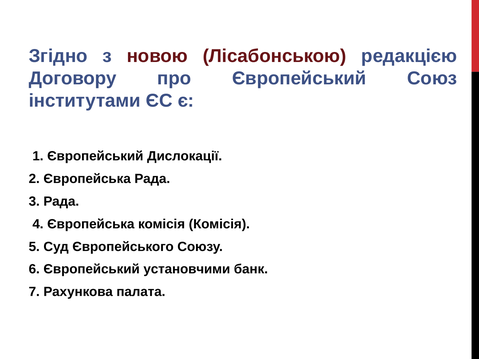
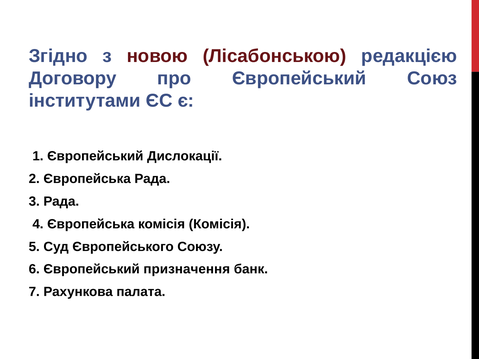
установчими: установчими -> призначення
